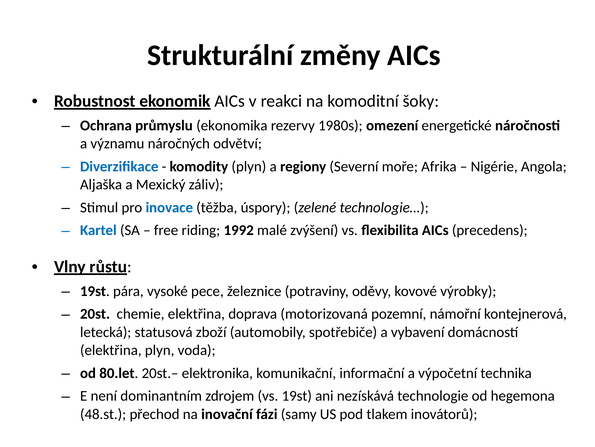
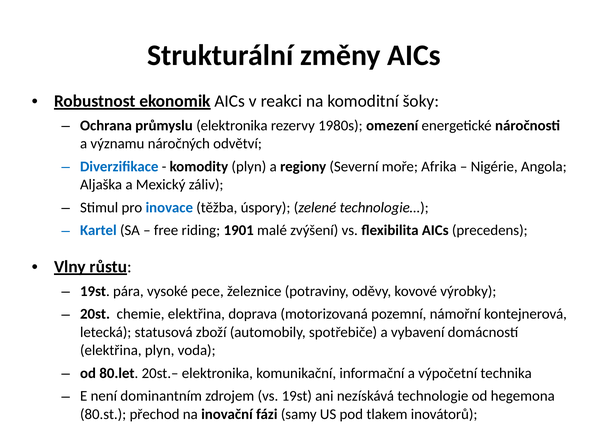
průmyslu ekonomika: ekonomika -> elektronika
1992: 1992 -> 1901
48.st: 48.st -> 80.st
